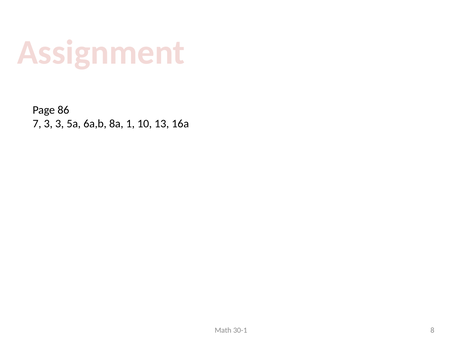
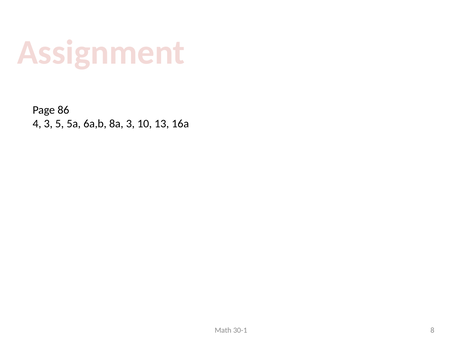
7: 7 -> 4
3 3: 3 -> 5
8a 1: 1 -> 3
